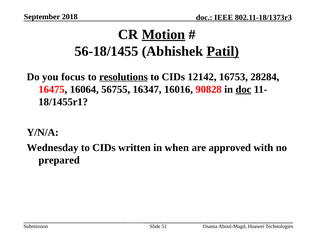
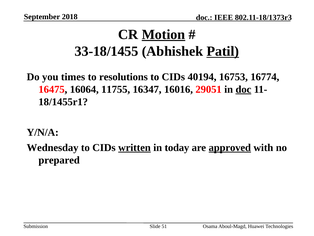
56-18/1455: 56-18/1455 -> 33-18/1455
focus: focus -> times
resolutions underline: present -> none
12142: 12142 -> 40194
28284: 28284 -> 16774
56755: 56755 -> 11755
90828: 90828 -> 29051
written underline: none -> present
when: when -> today
approved underline: none -> present
